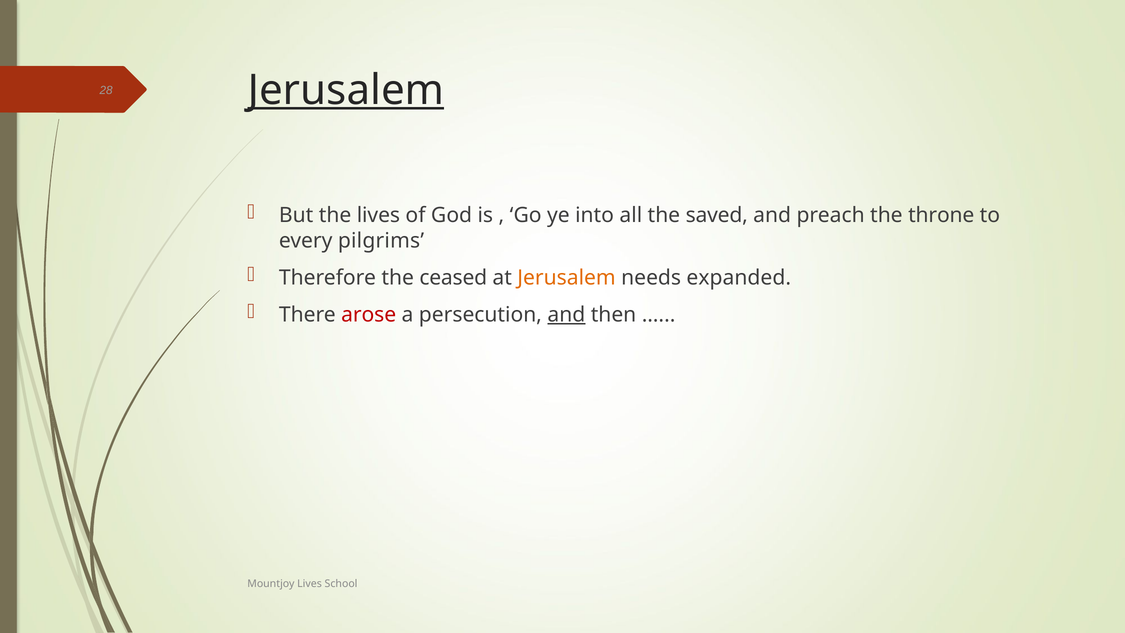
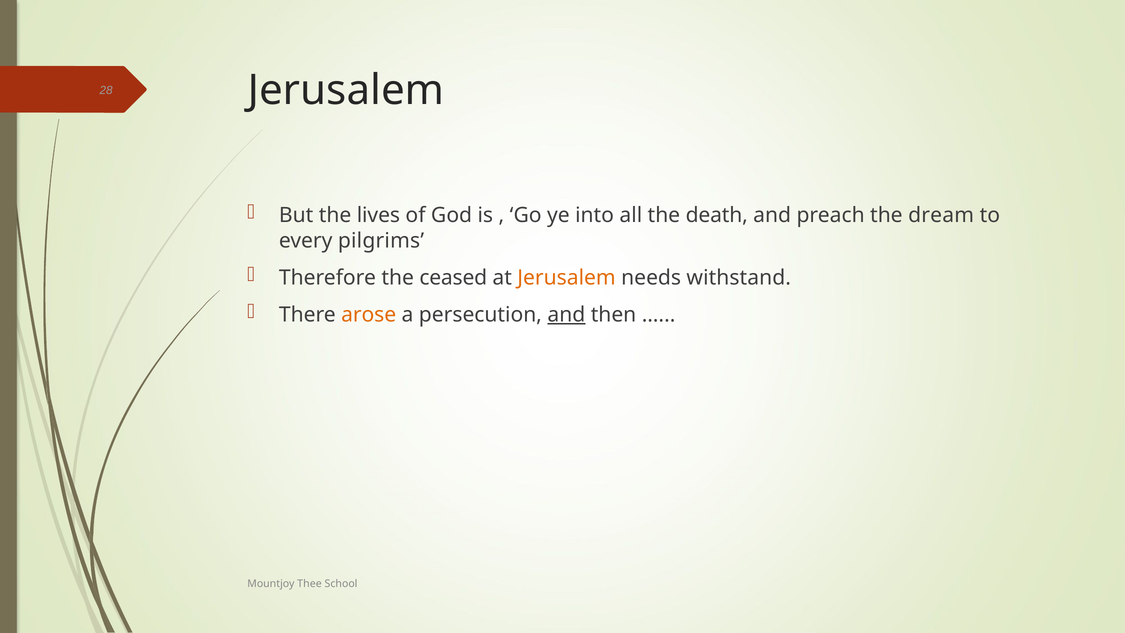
Jerusalem at (346, 90) underline: present -> none
saved: saved -> death
throne: throne -> dream
expanded: expanded -> withstand
arose colour: red -> orange
Mountjoy Lives: Lives -> Thee
